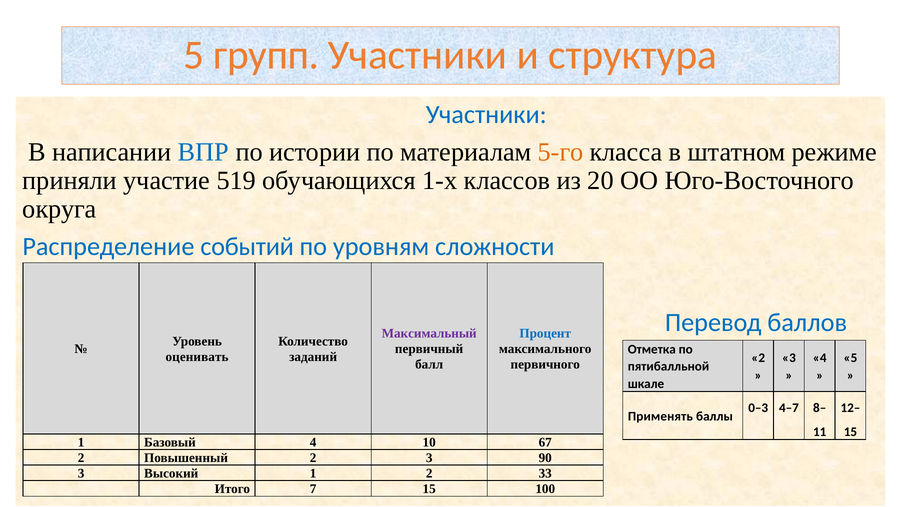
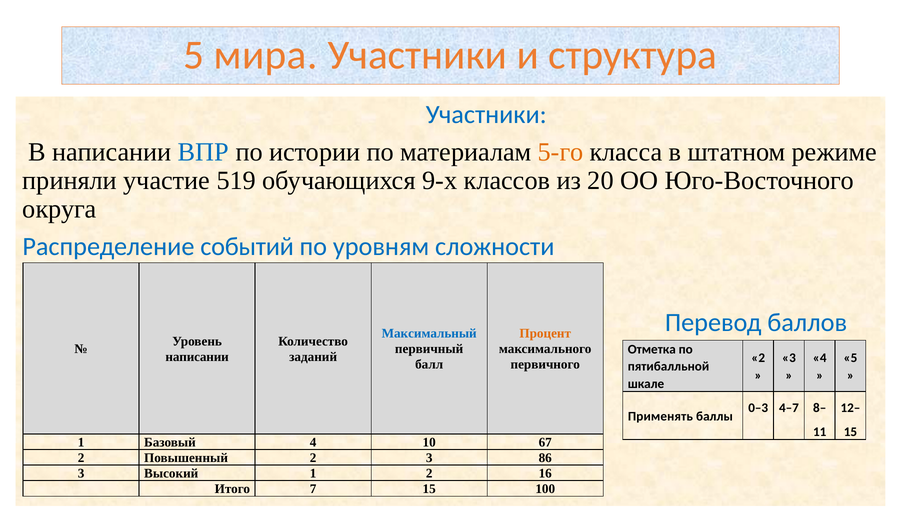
групп: групп -> мира
1-х: 1-х -> 9-х
Максимальный colour: purple -> blue
Процент colour: blue -> orange
оценивать at (197, 357): оценивать -> написании
90: 90 -> 86
33: 33 -> 16
